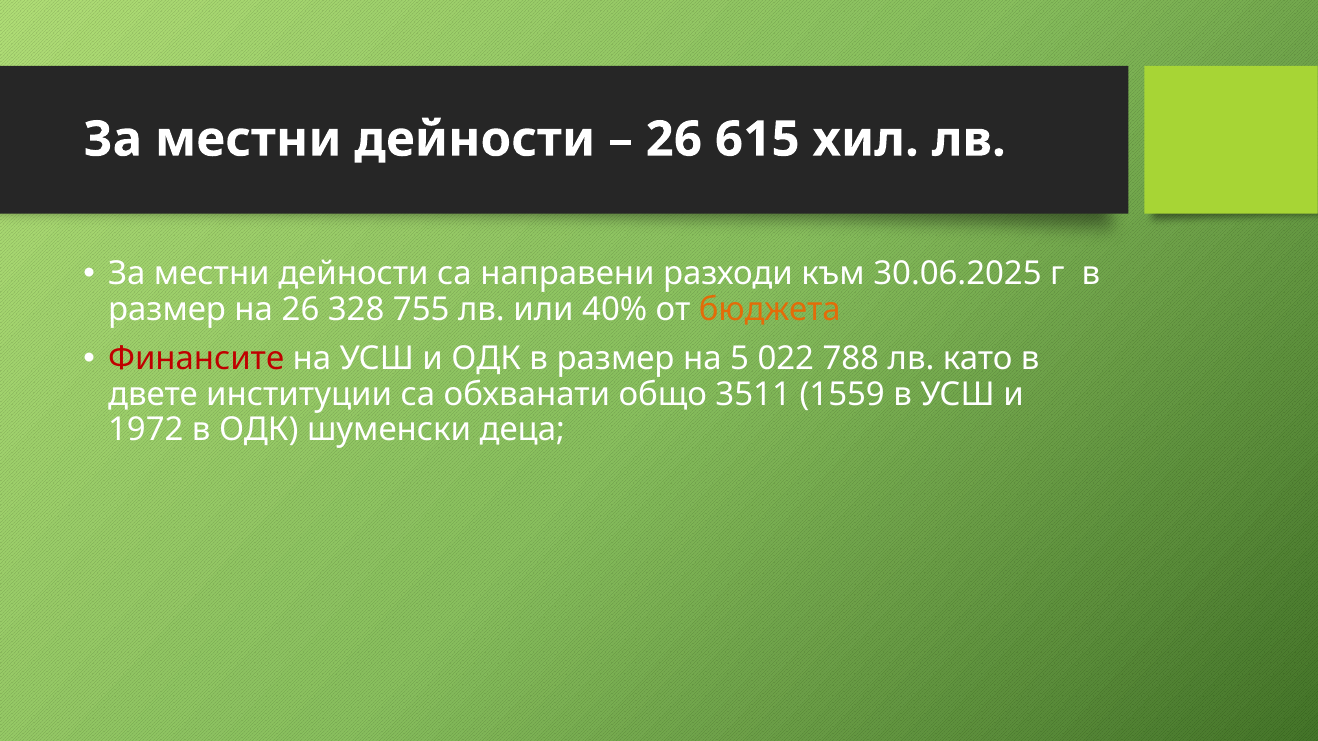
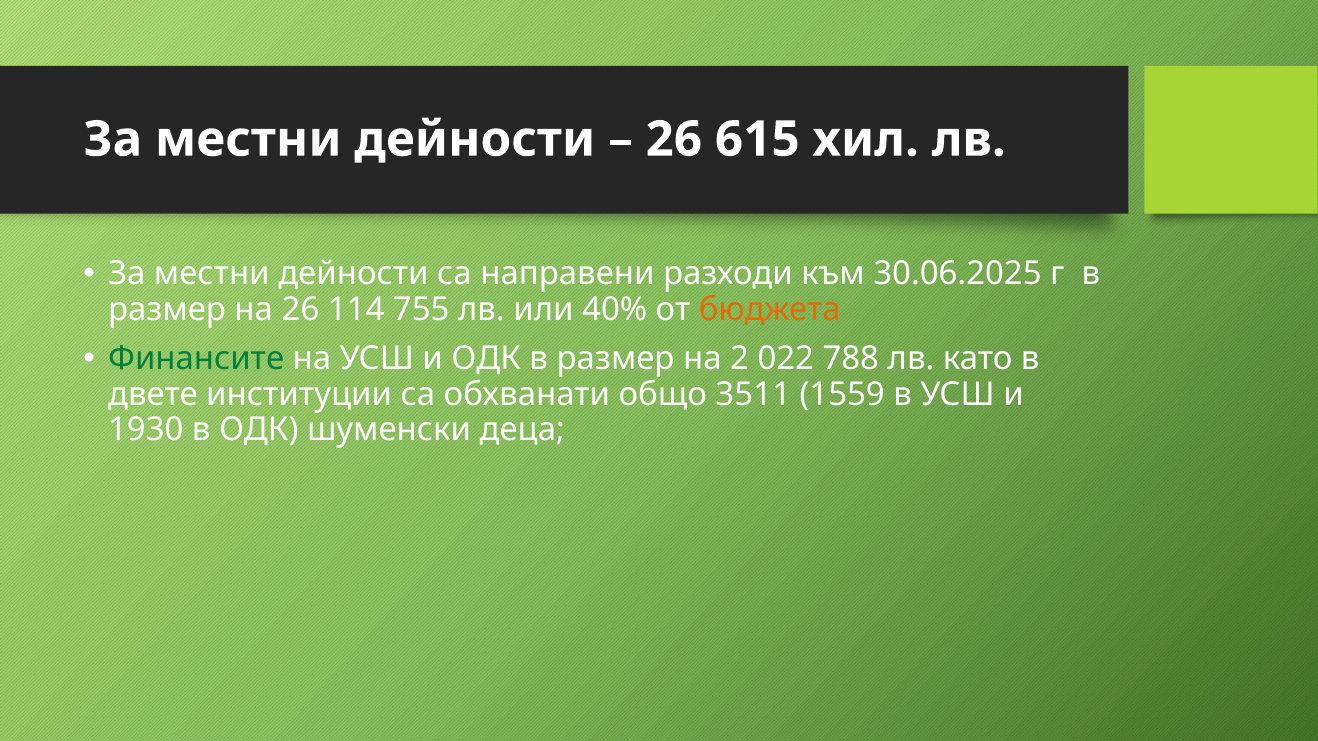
328: 328 -> 114
Финансите colour: red -> green
5: 5 -> 2
1972: 1972 -> 1930
